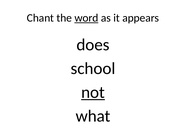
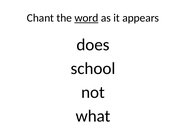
not underline: present -> none
